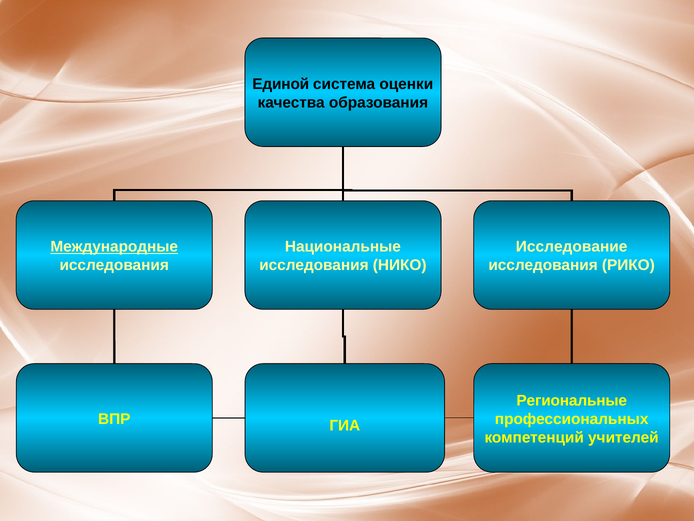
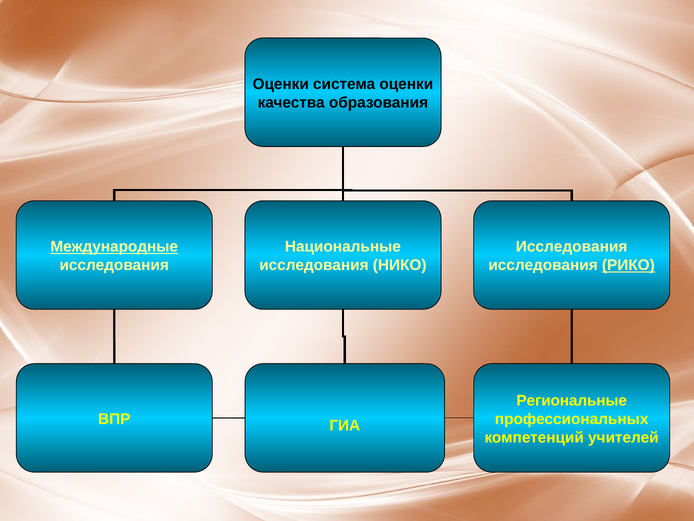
Единой at (281, 84): Единой -> Оценки
Исследование at (572, 247): Исследование -> Исследования
РИКО underline: none -> present
